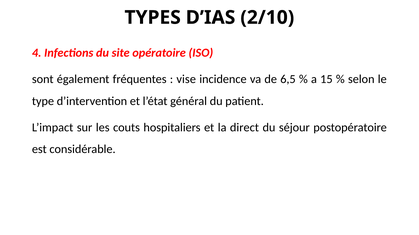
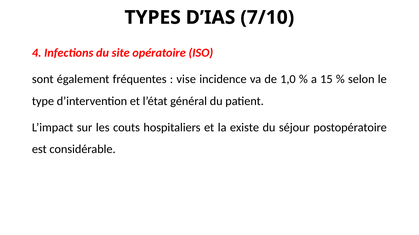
2/10: 2/10 -> 7/10
6,5: 6,5 -> 1,0
direct: direct -> existe
